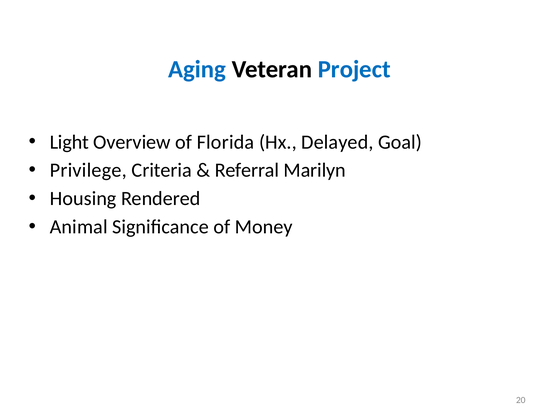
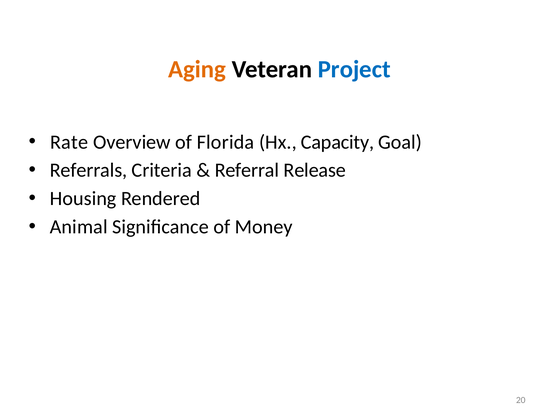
Aging colour: blue -> orange
Light: Light -> Rate
Delayed: Delayed -> Capacity
Privilege: Privilege -> Referrals
Marilyn: Marilyn -> Release
